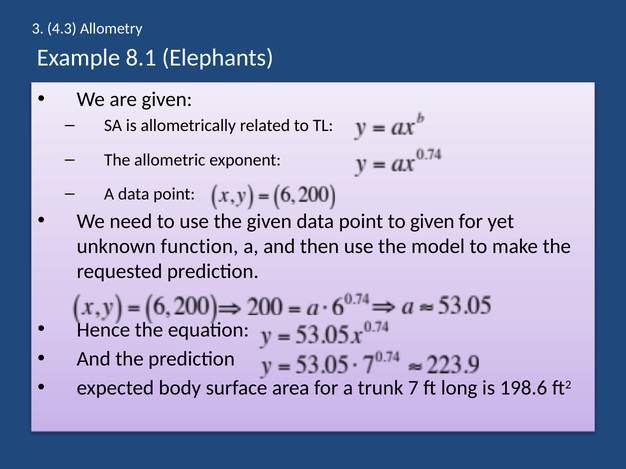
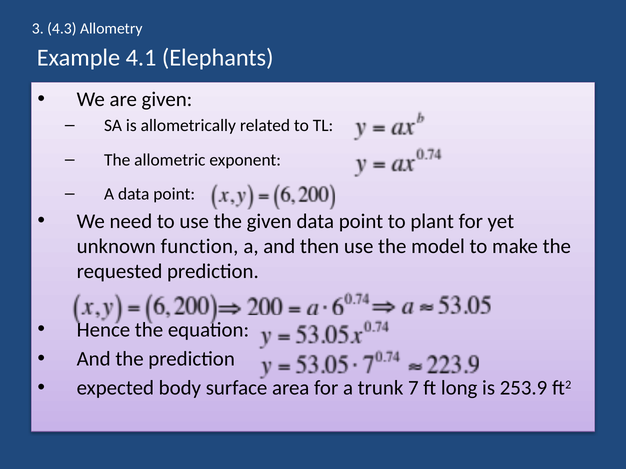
8.1: 8.1 -> 4.1
to given: given -> plant
198.6: 198.6 -> 253.9
